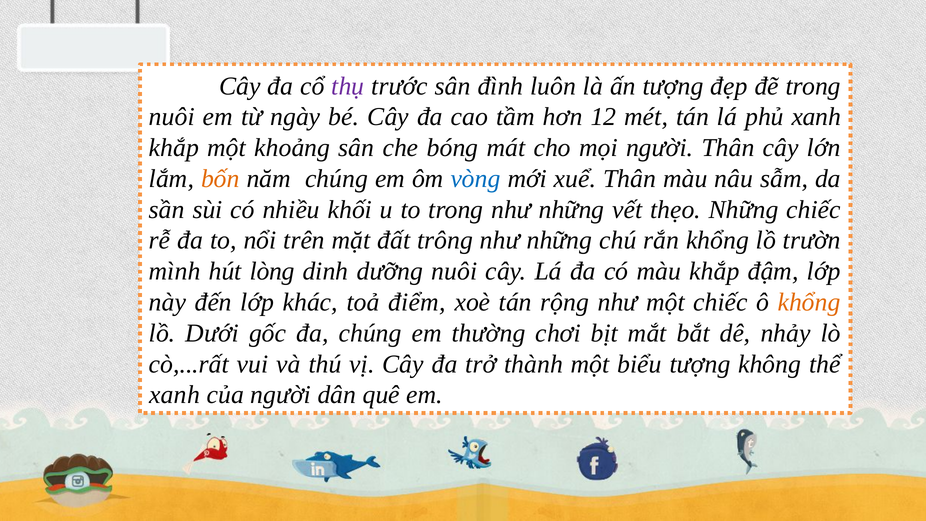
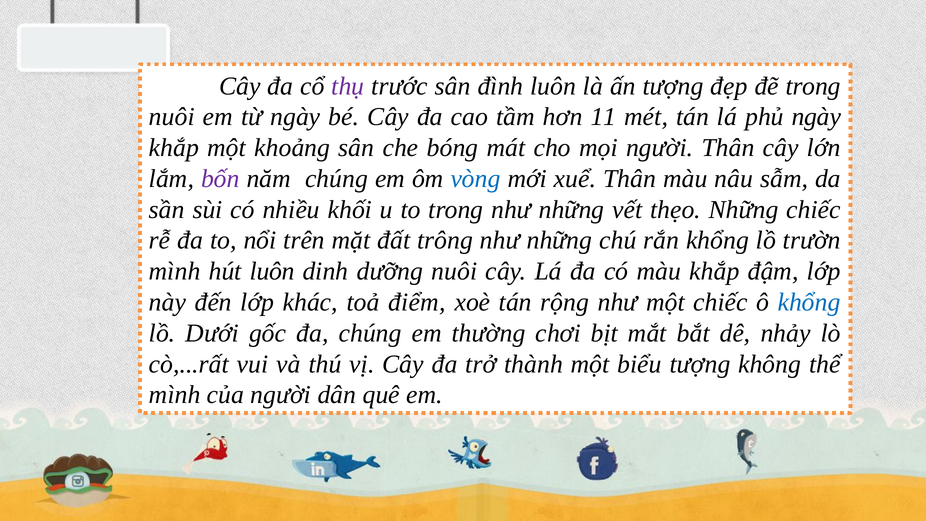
12: 12 -> 11
phủ xanh: xanh -> ngày
bốn colour: orange -> purple
hút lòng: lòng -> luôn
khổng at (809, 302) colour: orange -> blue
xanh at (175, 395): xanh -> mình
